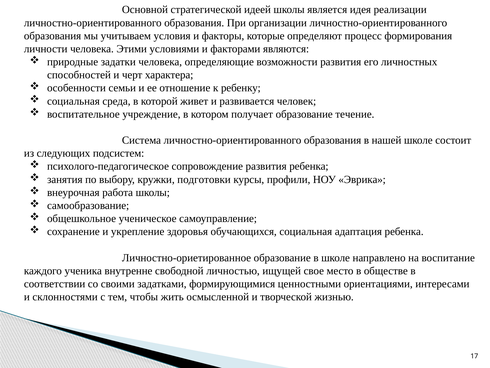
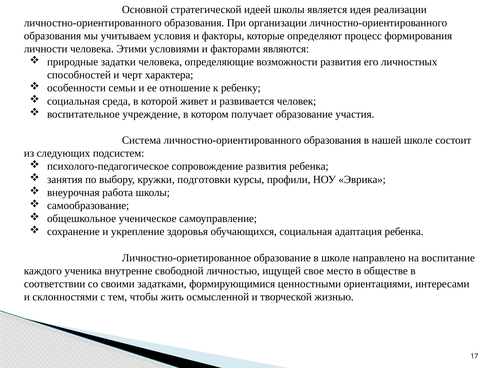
течение: течение -> участия
